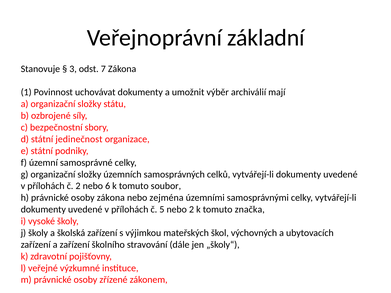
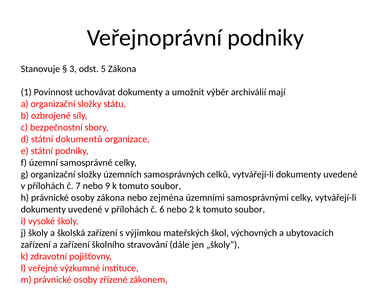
Veřejnoprávní základní: základní -> podniky
7: 7 -> 5
jedinečnost: jedinečnost -> dokumentů
č 2: 2 -> 7
6: 6 -> 9
5: 5 -> 6
2 k tomuto značka: značka -> soubor
